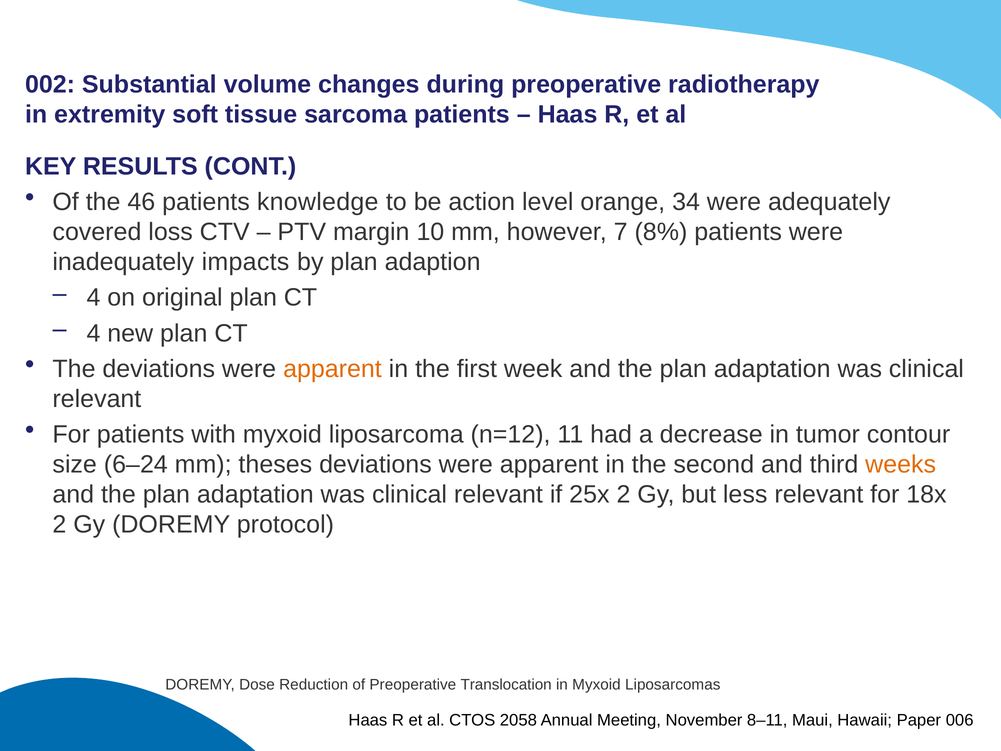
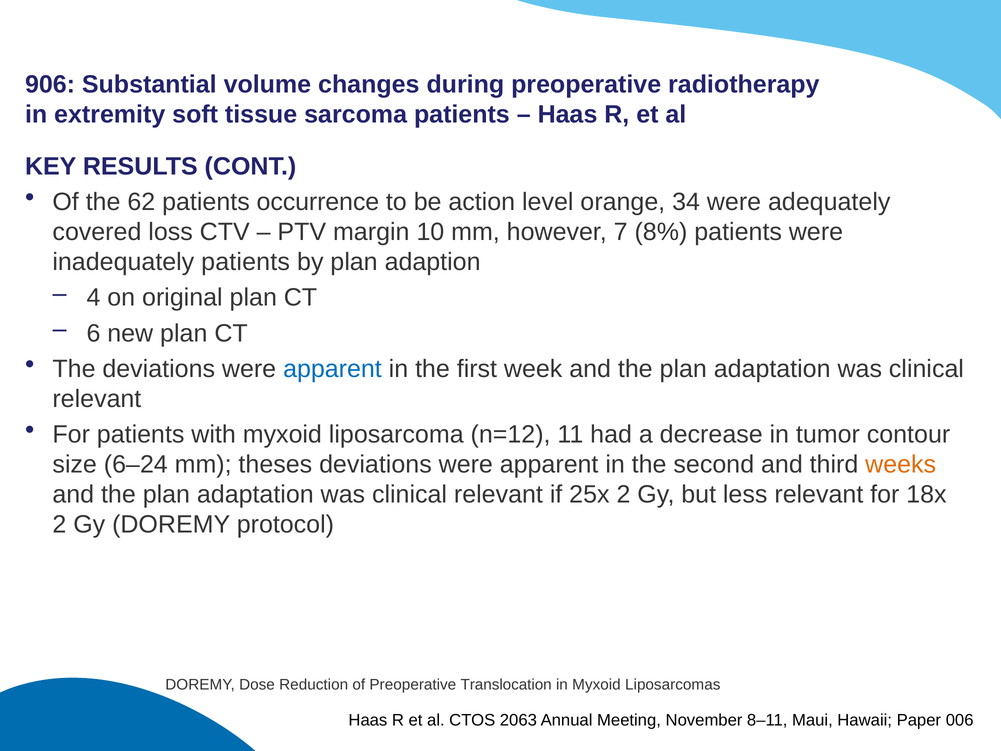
002: 002 -> 906
46: 46 -> 62
knowledge: knowledge -> occurrence
inadequately impacts: impacts -> patients
4 at (94, 333): 4 -> 6
apparent at (332, 369) colour: orange -> blue
2058: 2058 -> 2063
